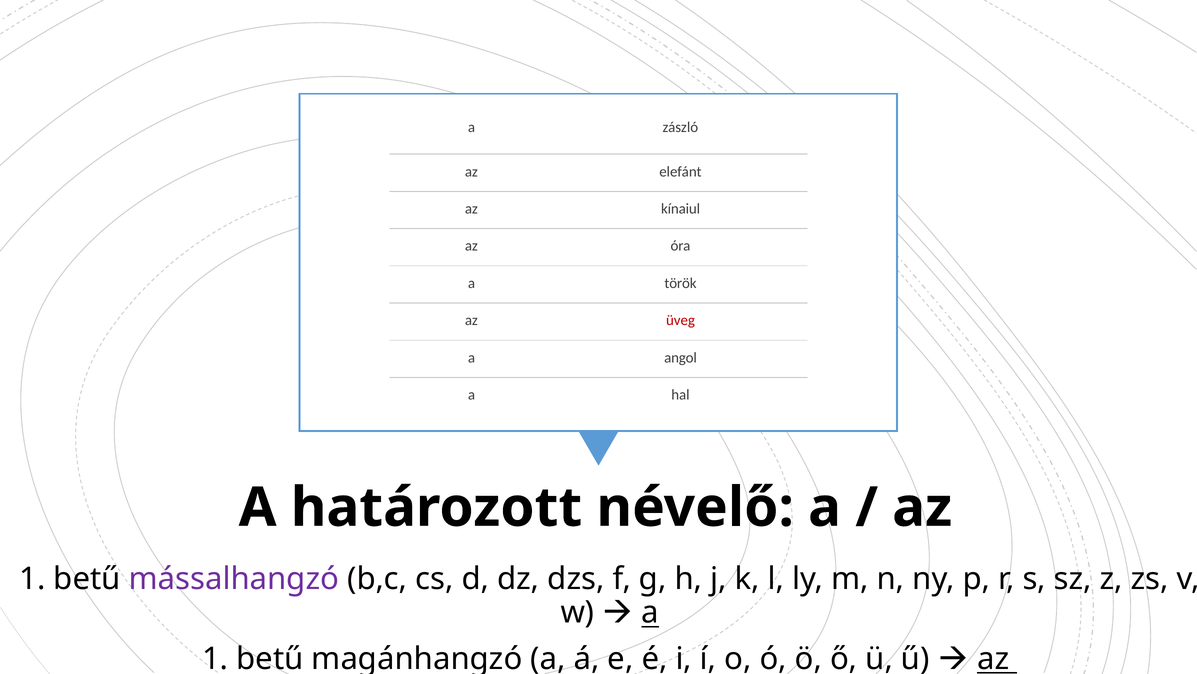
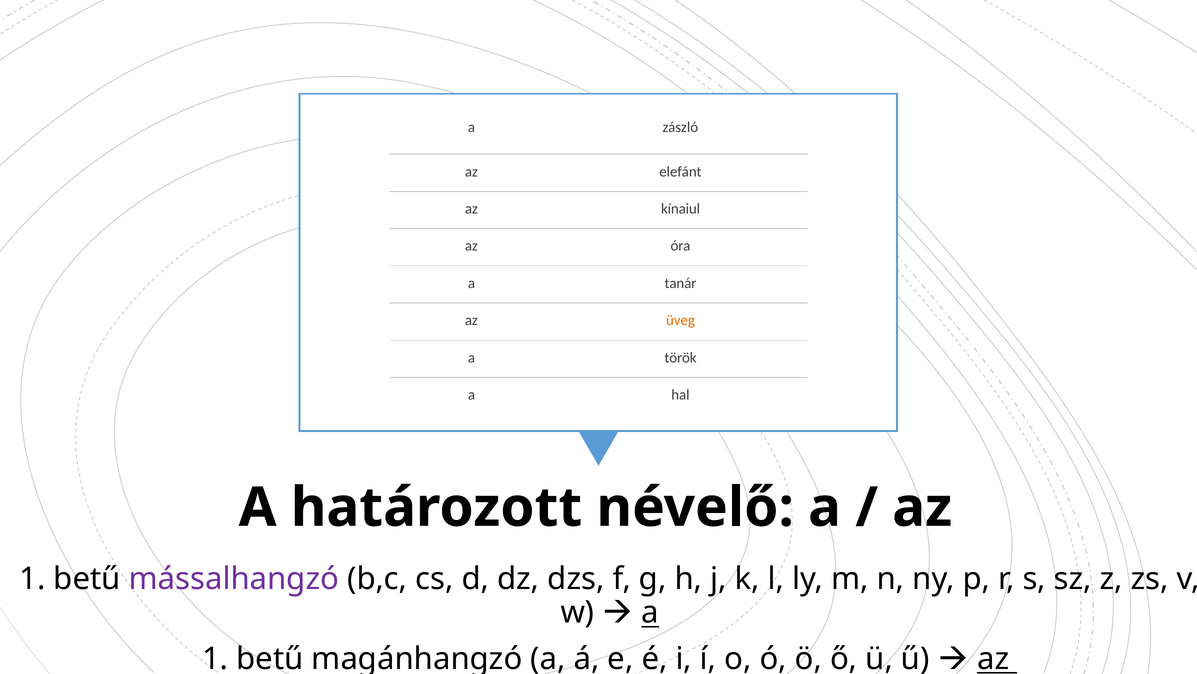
török: török -> tanár
üveg colour: red -> orange
angol: angol -> török
